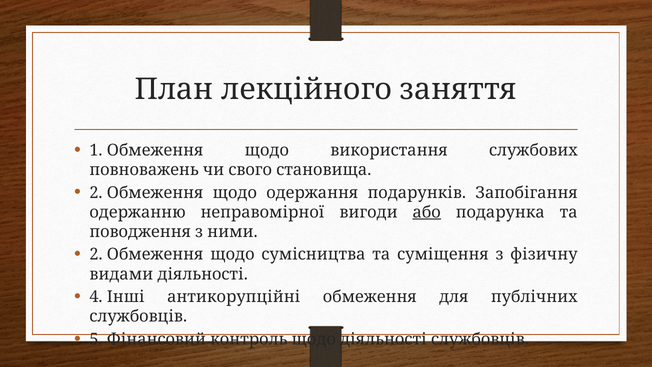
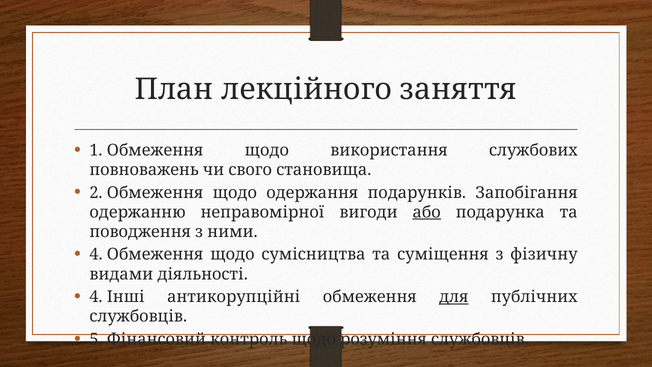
2 at (96, 254): 2 -> 4
для underline: none -> present
щодо діяльності: діяльності -> розуміння
